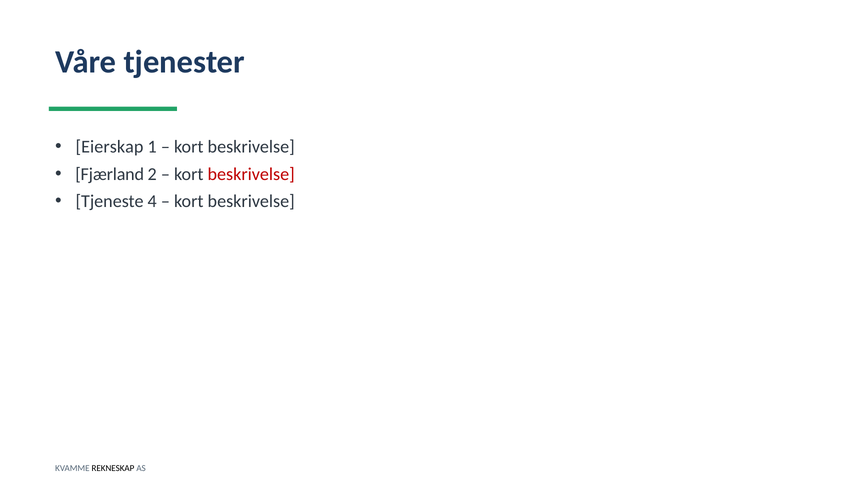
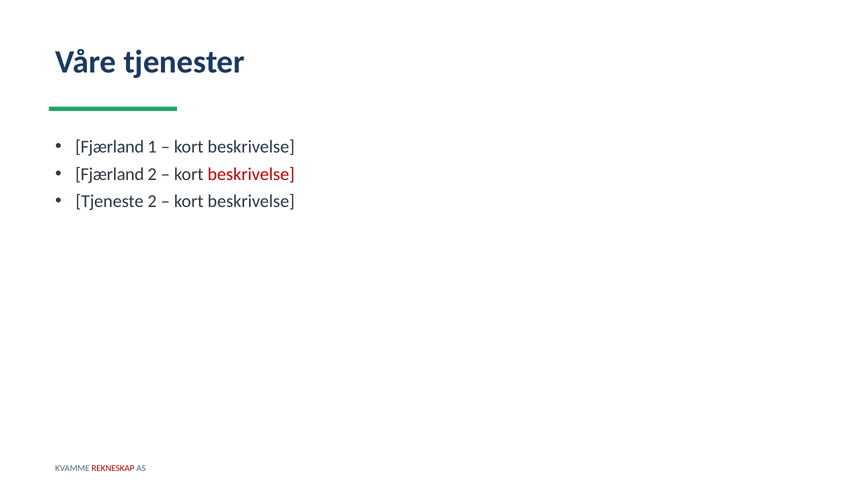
Eierskap at (110, 147): Eierskap -> Fjærland
Tjeneste 4: 4 -> 2
REKNESKAP colour: black -> red
